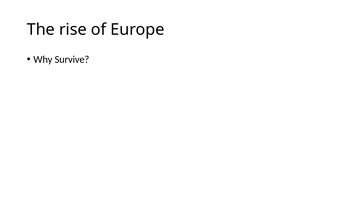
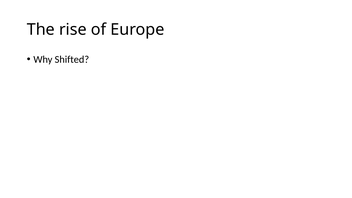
Survive: Survive -> Shifted
